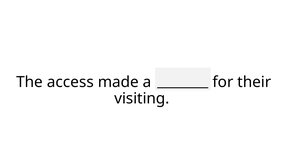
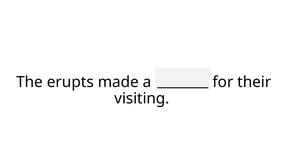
access: access -> erupts
